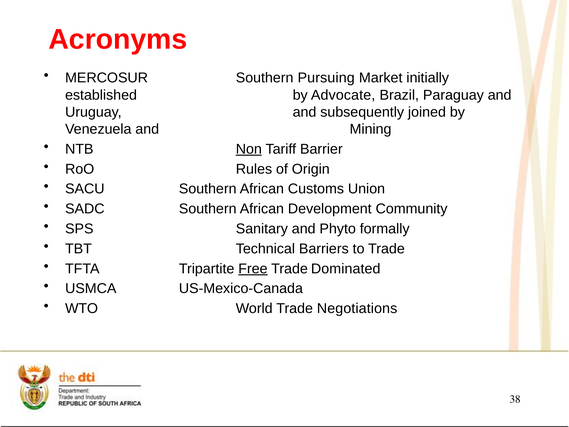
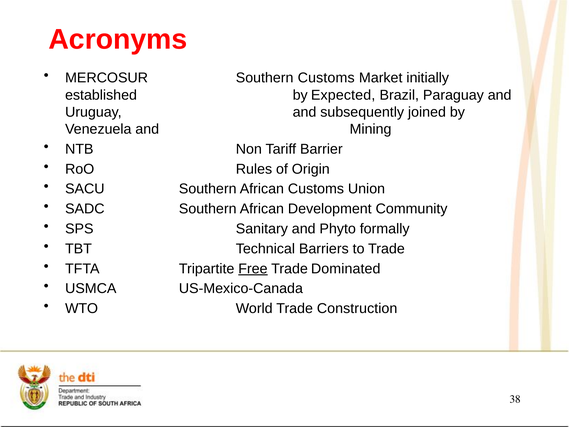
Southern Pursuing: Pursuing -> Customs
Advocate: Advocate -> Expected
Non underline: present -> none
Negotiations: Negotiations -> Construction
